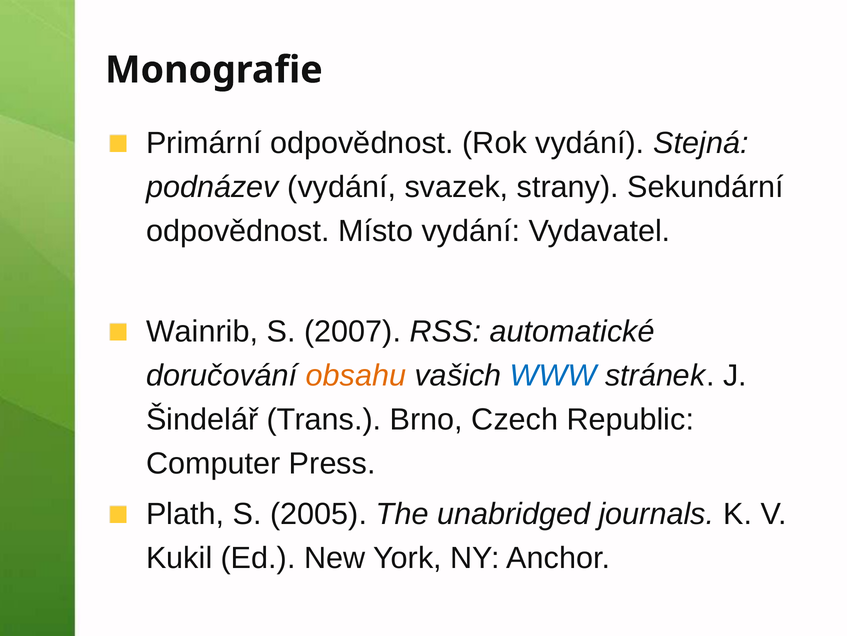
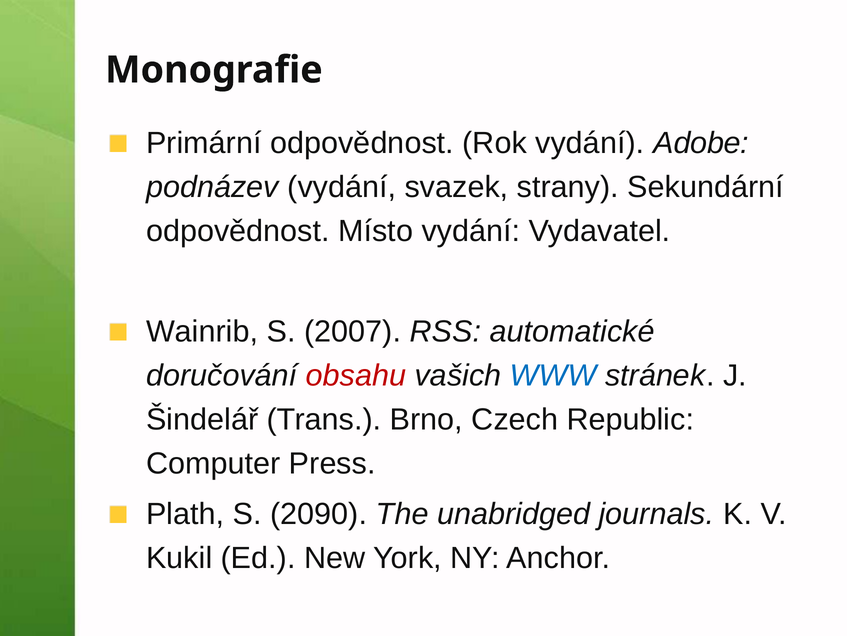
Stejná: Stejná -> Adobe
obsahu colour: orange -> red
2005: 2005 -> 2090
